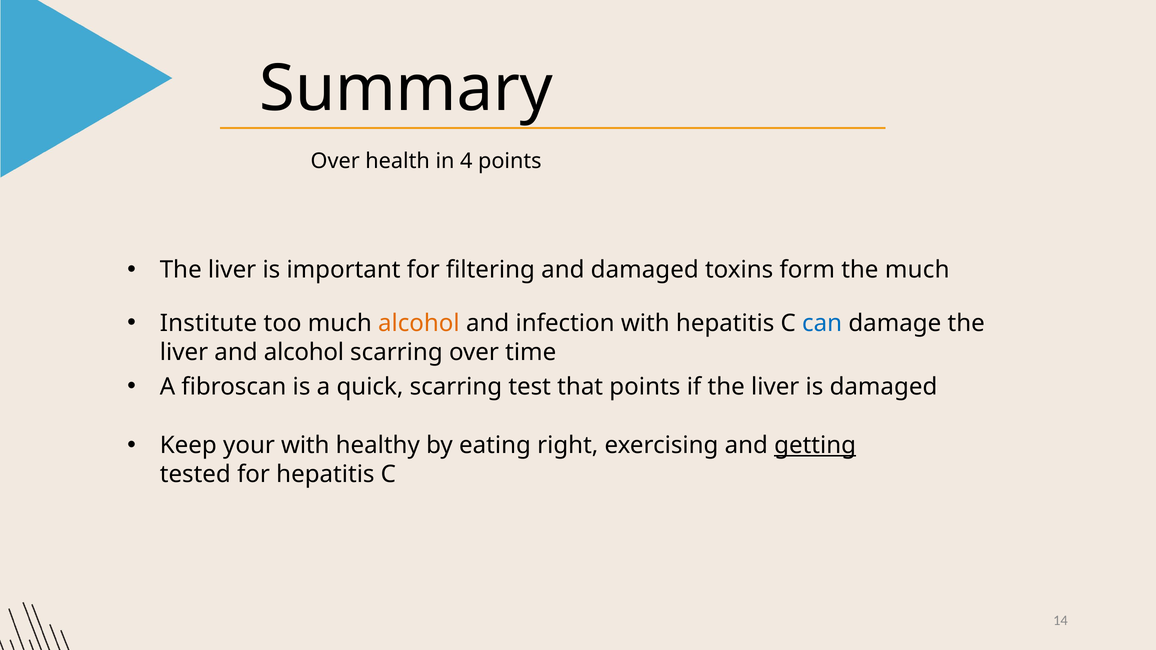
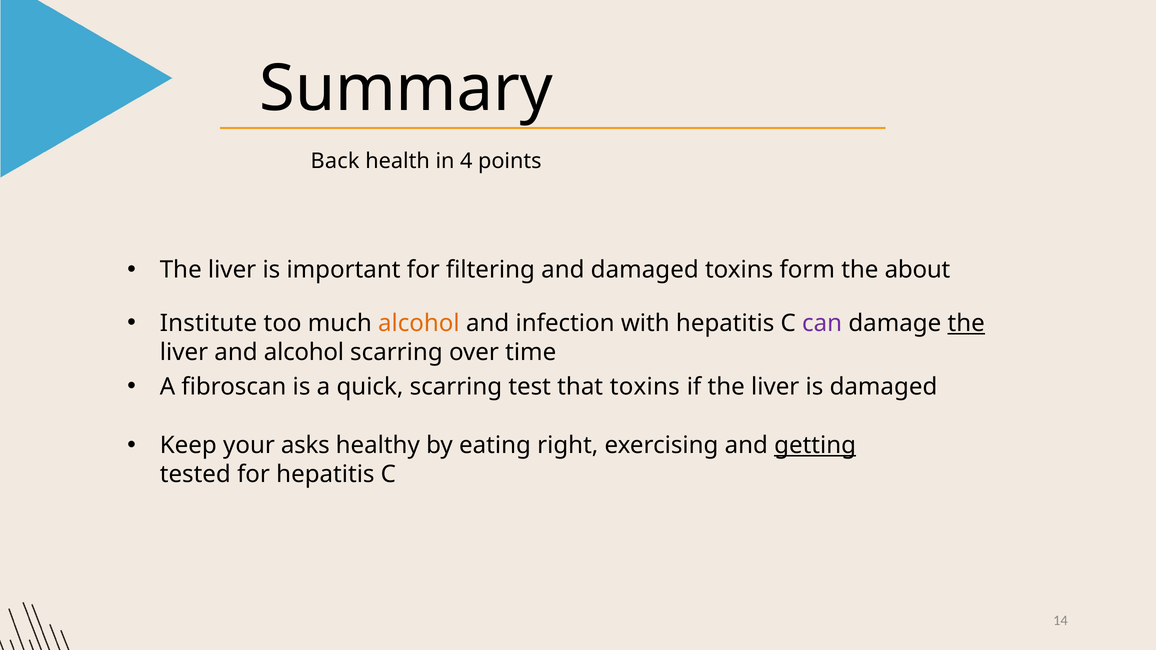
Over at (335, 161): Over -> Back
the much: much -> about
can colour: blue -> purple
the at (966, 323) underline: none -> present
that points: points -> toxins
your with: with -> asks
